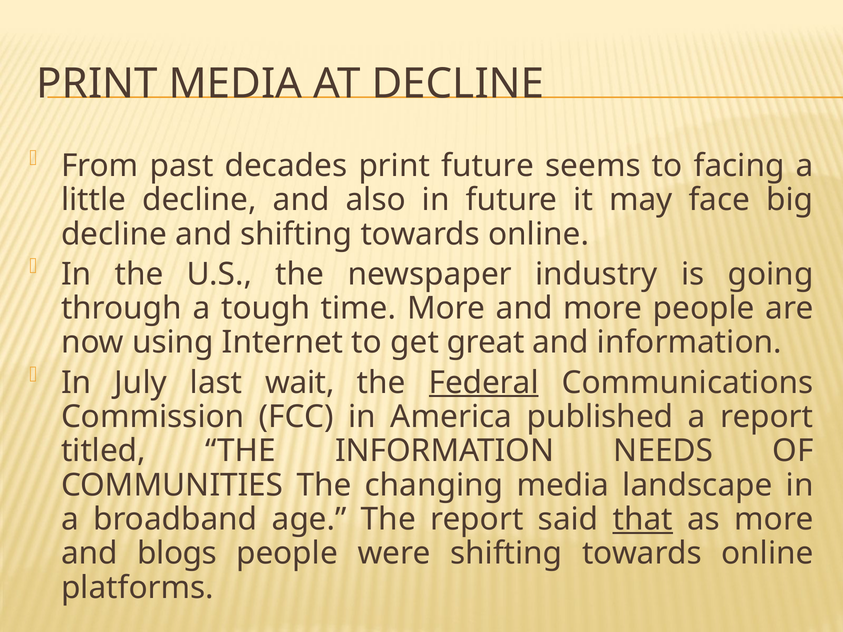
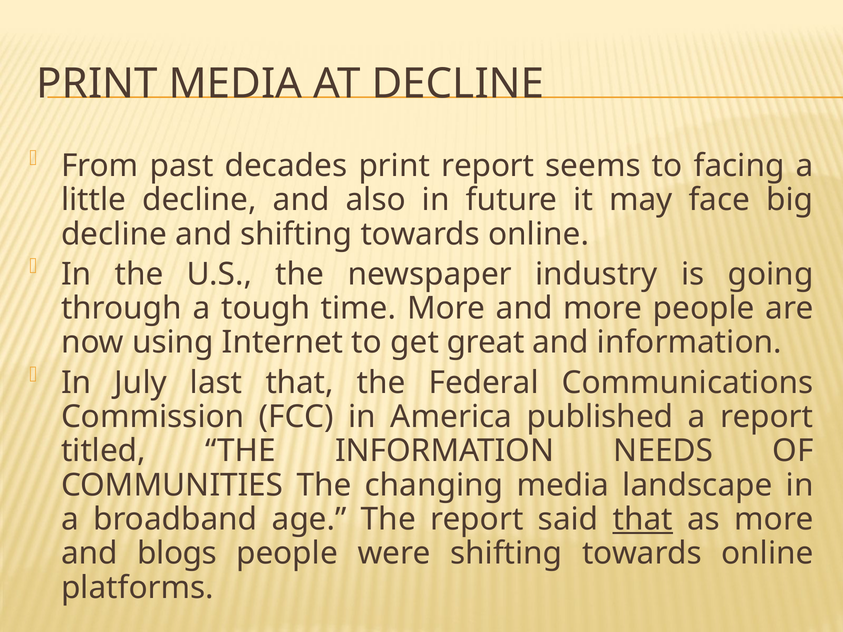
print future: future -> report
last wait: wait -> that
Federal underline: present -> none
